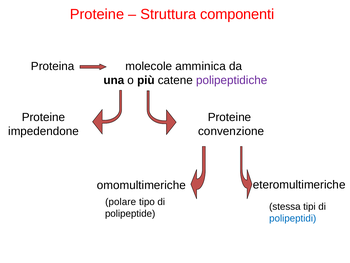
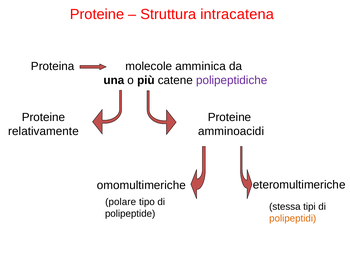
componenti: componenti -> intracatena
impedendone: impedendone -> relativamente
convenzione: convenzione -> amminoacidi
polipeptidi colour: blue -> orange
